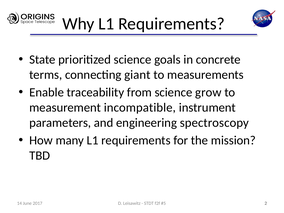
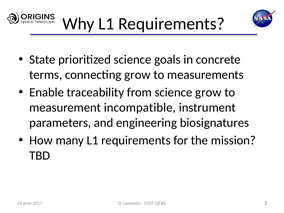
connecting giant: giant -> grow
spectroscopy: spectroscopy -> biosignatures
